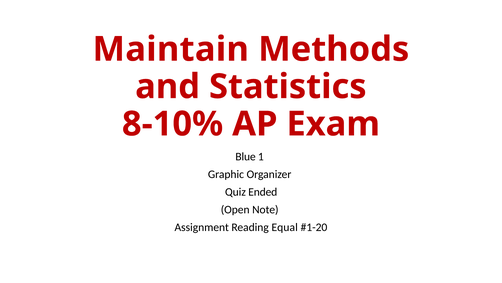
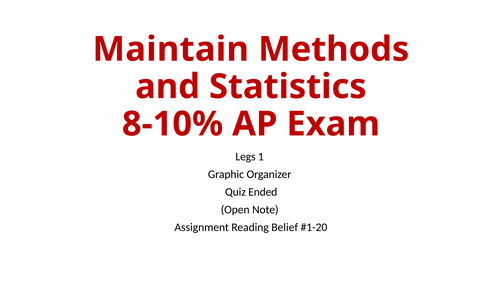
Blue: Blue -> Legs
Equal: Equal -> Belief
